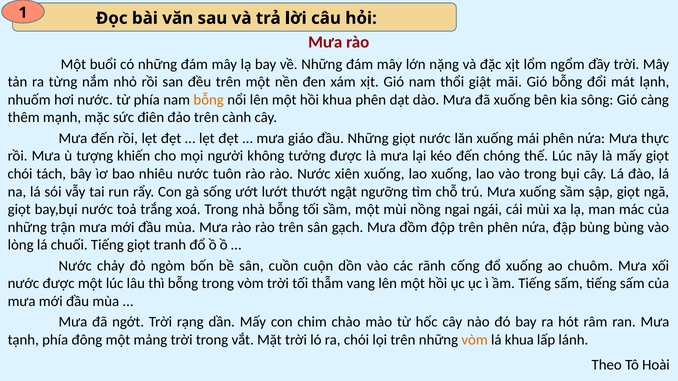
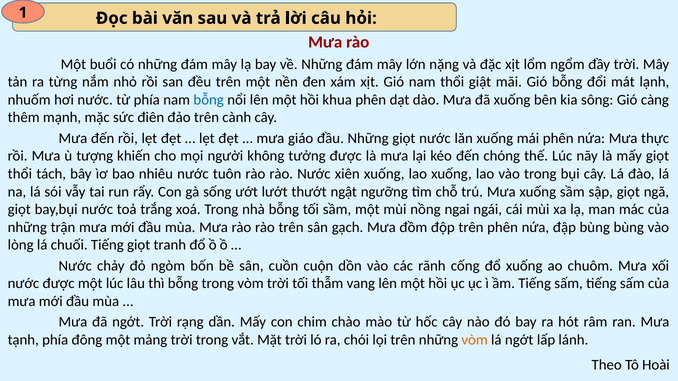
bỗng at (209, 100) colour: orange -> blue
chói at (20, 174): chói -> thổi
lá khua: khua -> ngớt
